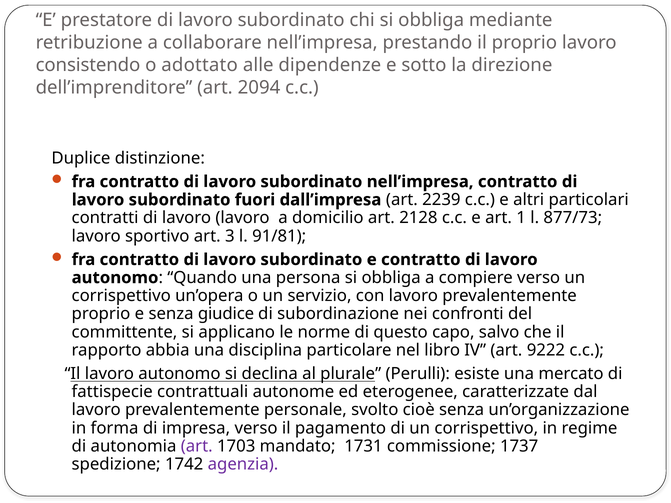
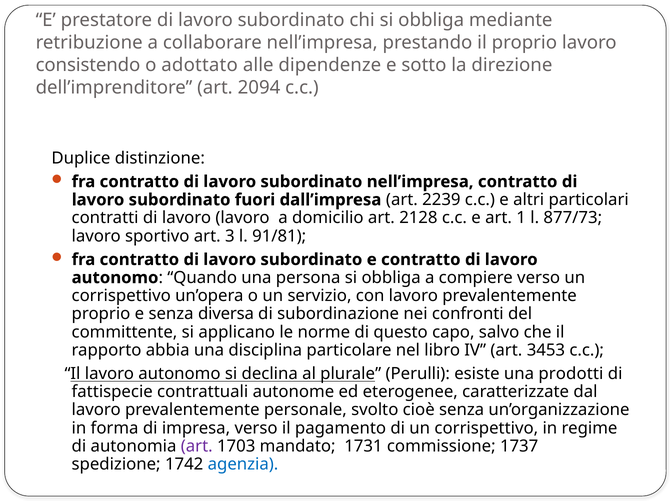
giudice: giudice -> diversa
9222: 9222 -> 3453
mercato: mercato -> prodotti
agenzia colour: purple -> blue
